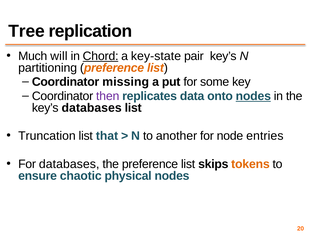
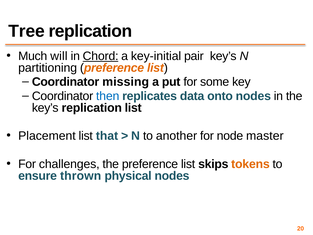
key-state: key-state -> key-initial
then colour: purple -> blue
nodes at (253, 96) underline: present -> none
key’s databases: databases -> replication
Truncation: Truncation -> Placement
entries: entries -> master
For databases: databases -> challenges
chaotic: chaotic -> thrown
